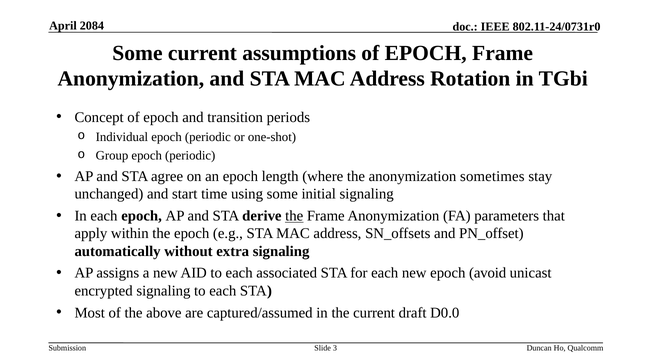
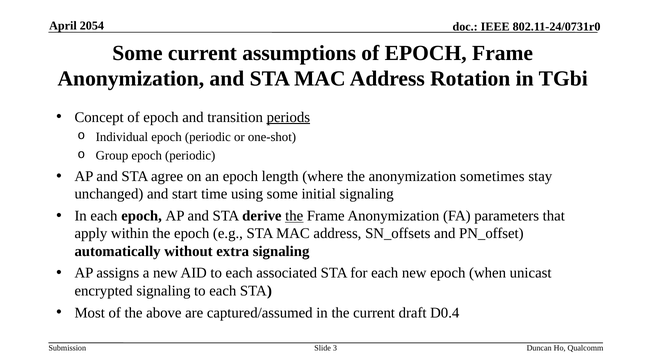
2084: 2084 -> 2054
periods underline: none -> present
avoid: avoid -> when
D0.0: D0.0 -> D0.4
